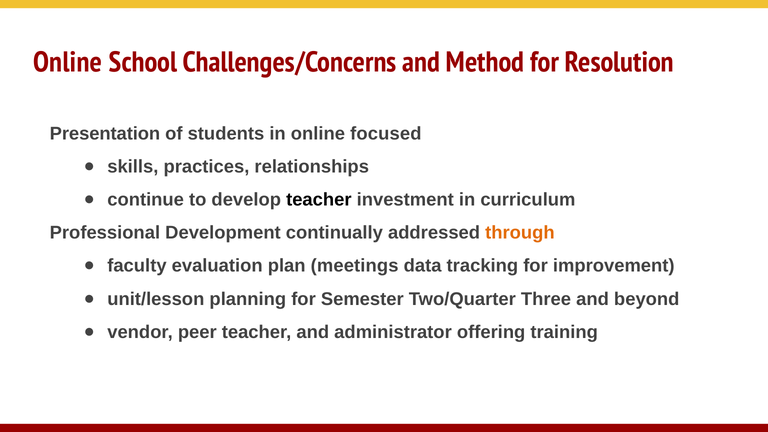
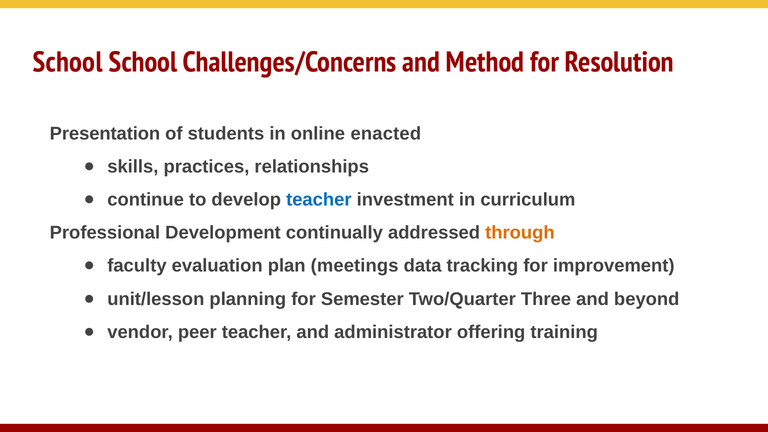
Online at (68, 62): Online -> School
focused: focused -> enacted
teacher at (319, 200) colour: black -> blue
